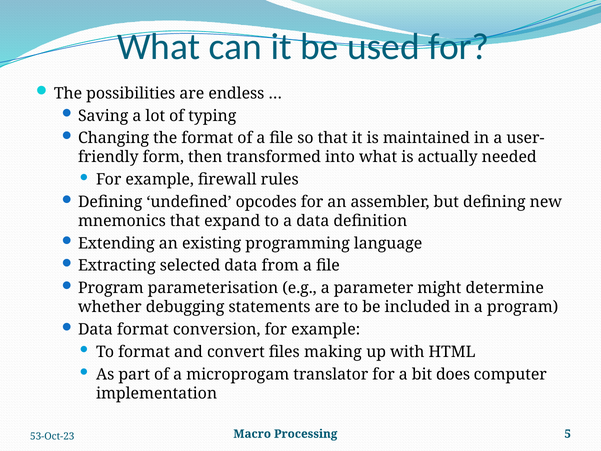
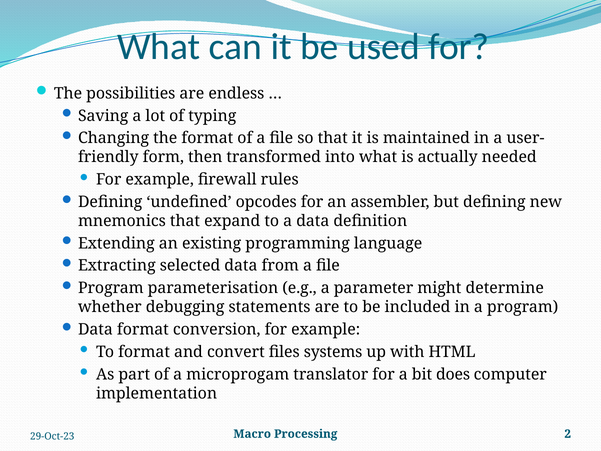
making: making -> systems
5: 5 -> 2
53-Oct-23: 53-Oct-23 -> 29-Oct-23
